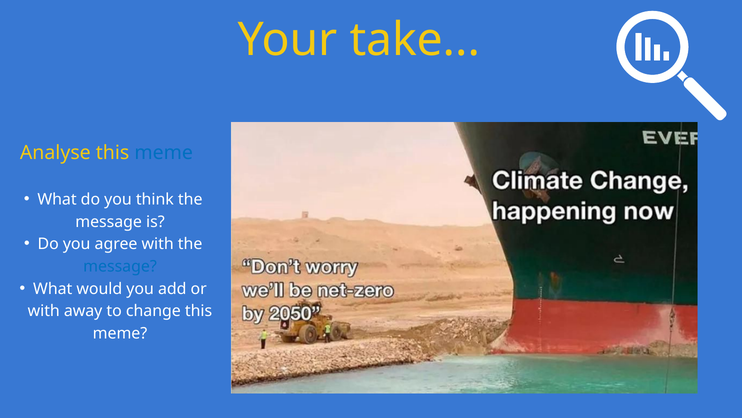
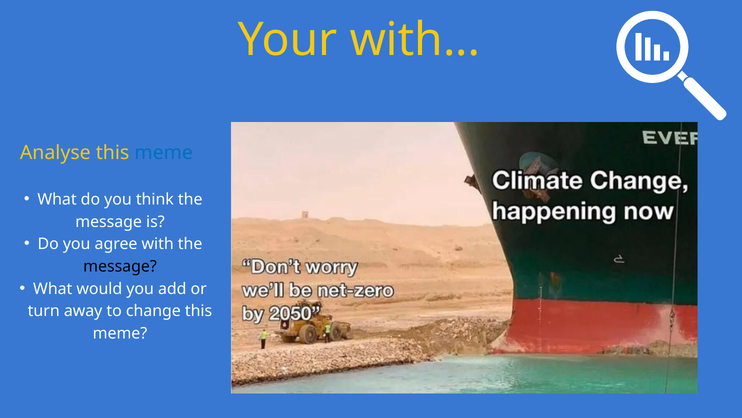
Your take: take -> with
message at (120, 266) colour: blue -> black
with at (44, 311): with -> turn
